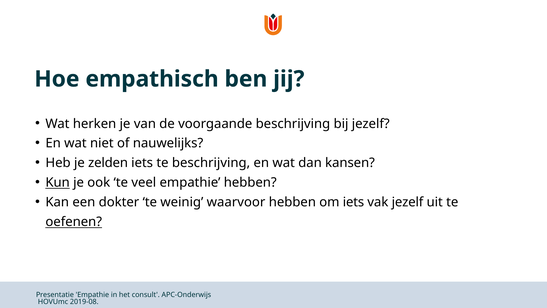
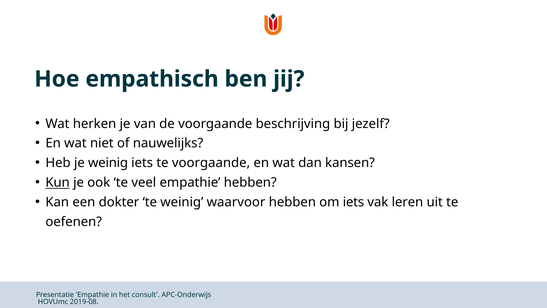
je zelden: zelden -> weinig
te beschrijving: beschrijving -> voorgaande
vak jezelf: jezelf -> leren
oefenen underline: present -> none
